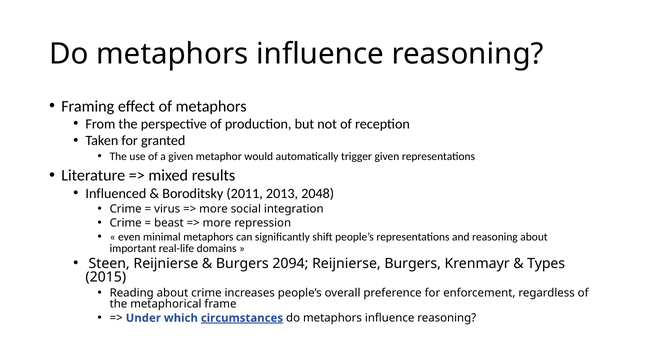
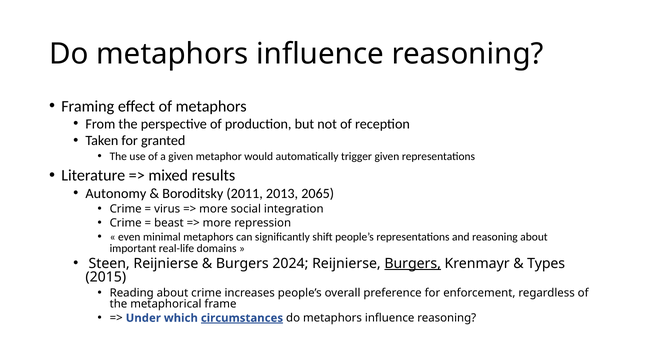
Influenced: Influenced -> Autonomy
2048: 2048 -> 2065
2094: 2094 -> 2024
Burgers at (413, 263) underline: none -> present
